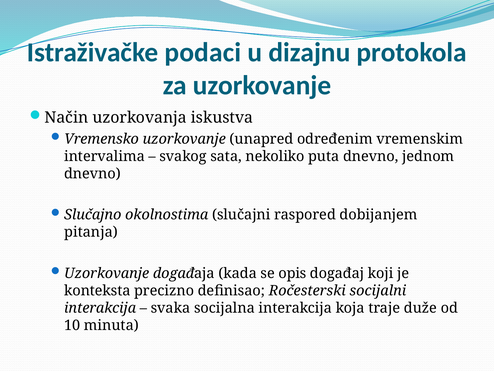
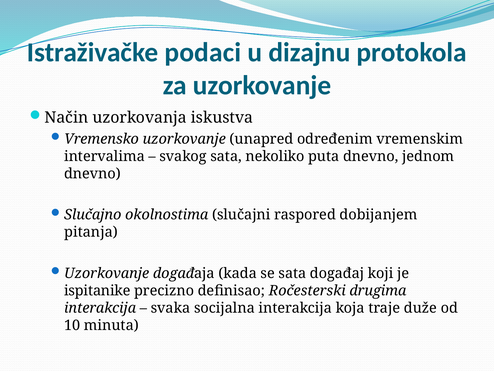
se opis: opis -> sata
konteksta: konteksta -> ispitanike
socijalni: socijalni -> drugima
